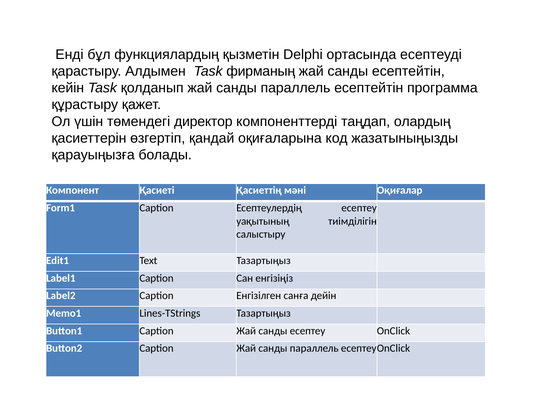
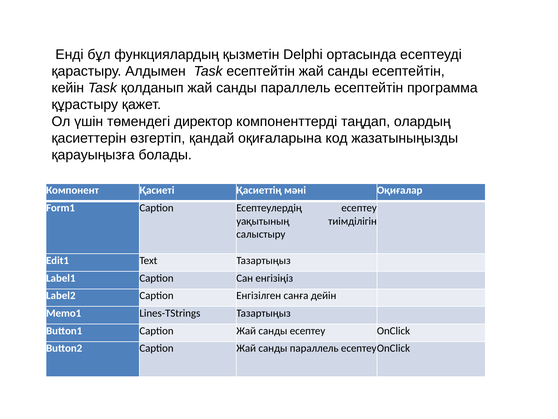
Task фирманың: фирманың -> есептейтін
